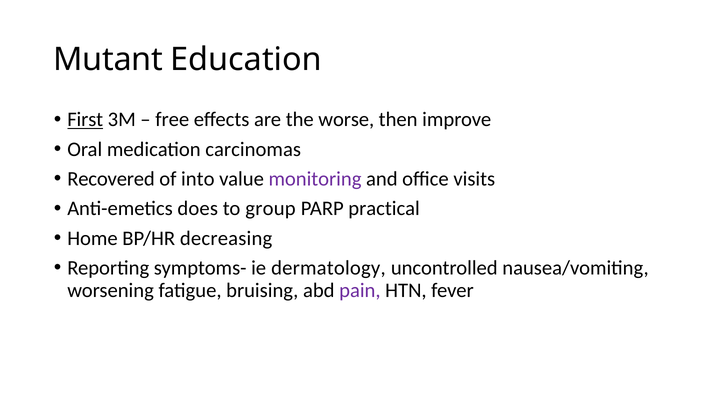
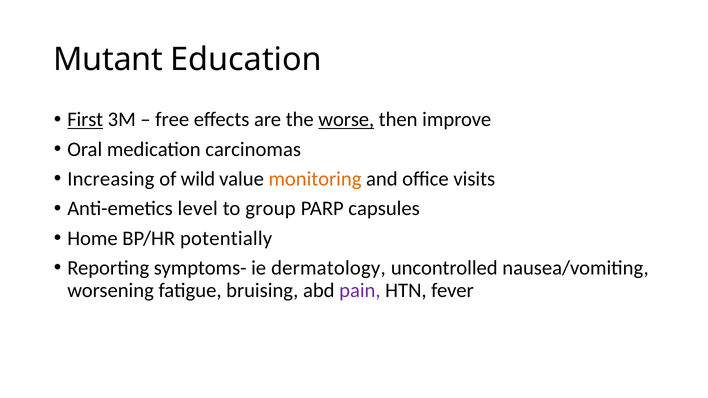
worse underline: none -> present
Recovered: Recovered -> Increasing
into: into -> wild
monitoring colour: purple -> orange
does: does -> level
practical: practical -> capsules
decreasing: decreasing -> potentially
